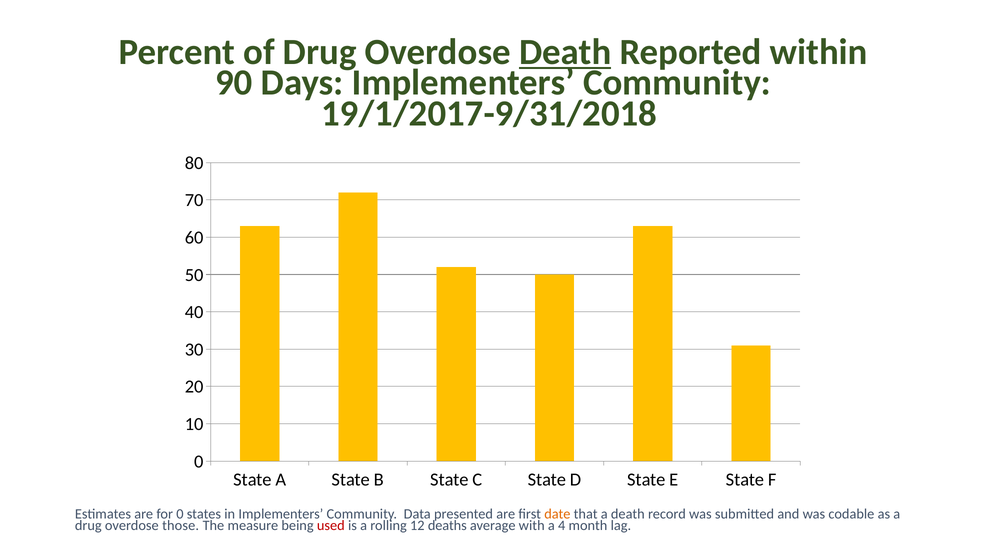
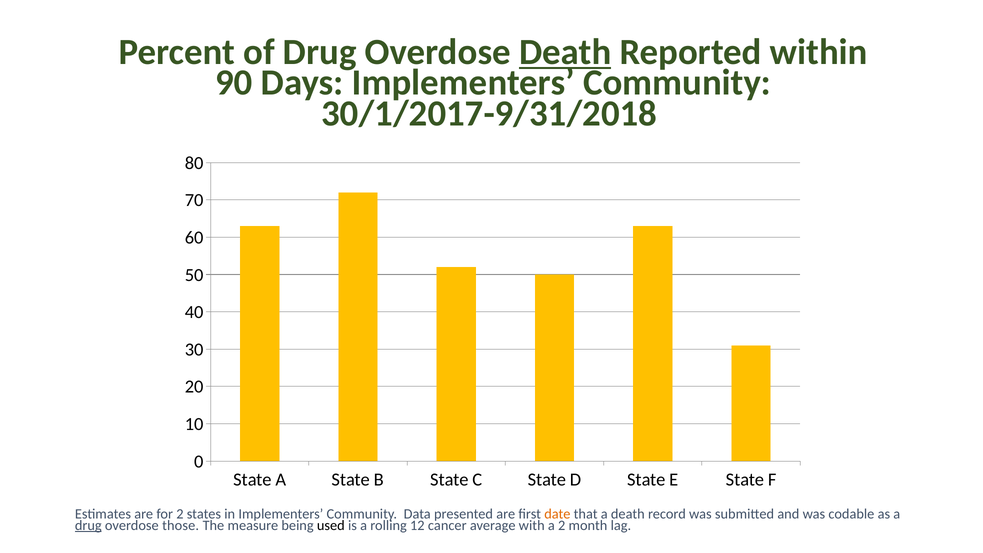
19/1/2017-9/31/2018: 19/1/2017-9/31/2018 -> 30/1/2017-9/31/2018
for 0: 0 -> 2
drug at (88, 525) underline: none -> present
used colour: red -> black
deaths: deaths -> cancer
a 4: 4 -> 2
